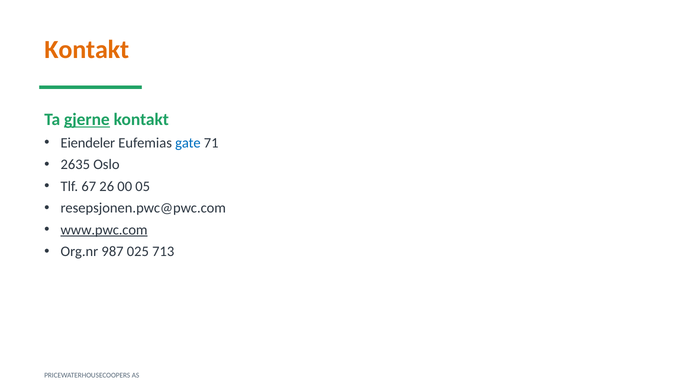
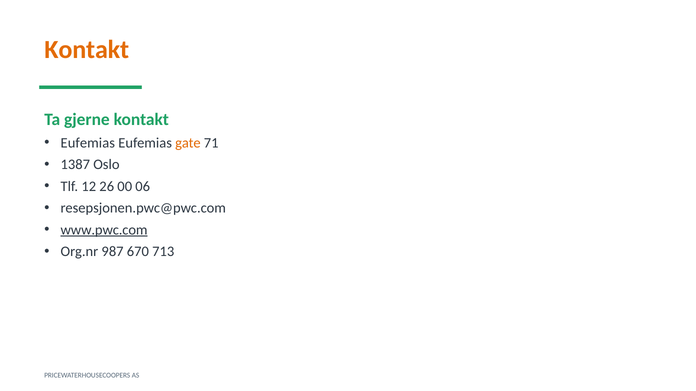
gjerne underline: present -> none
Eiendeler at (88, 143): Eiendeler -> Eufemias
gate colour: blue -> orange
2635: 2635 -> 1387
67: 67 -> 12
05: 05 -> 06
025: 025 -> 670
